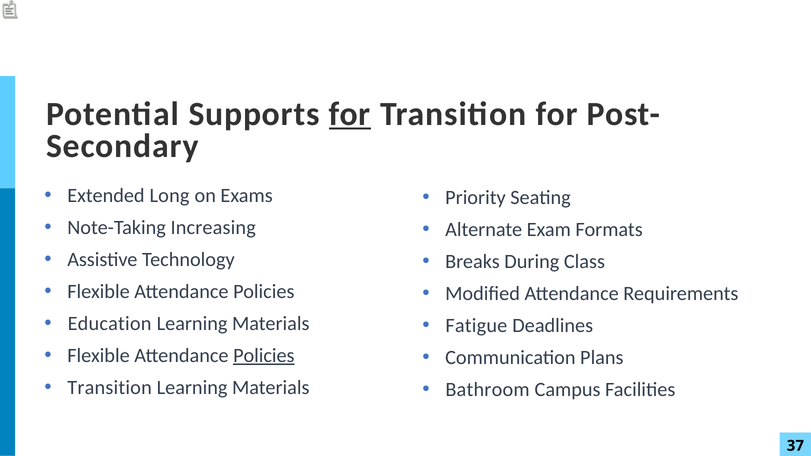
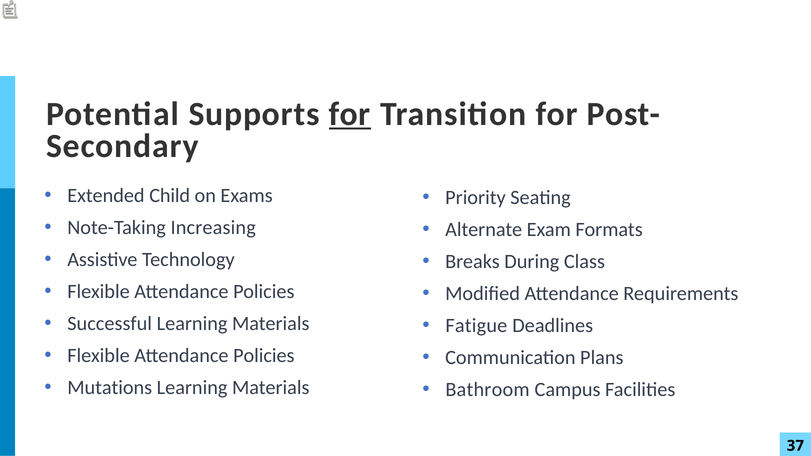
Long: Long -> Child
Education: Education -> Successful
Policies at (264, 356) underline: present -> none
Transition at (110, 388): Transition -> Mutations
